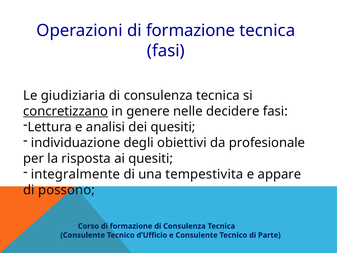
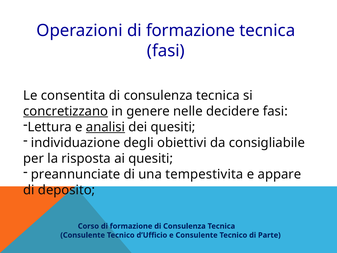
giudiziaria: giudiziaria -> consentita
analisi underline: none -> present
profesionale: profesionale -> consigliabile
integralmente: integralmente -> preannunciate
possono: possono -> deposito
